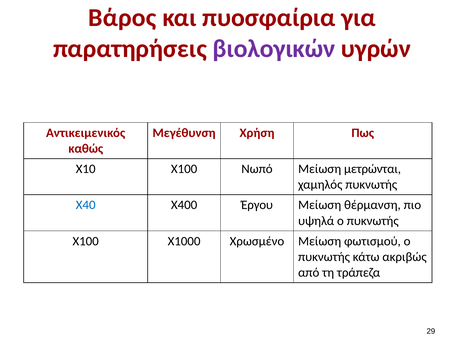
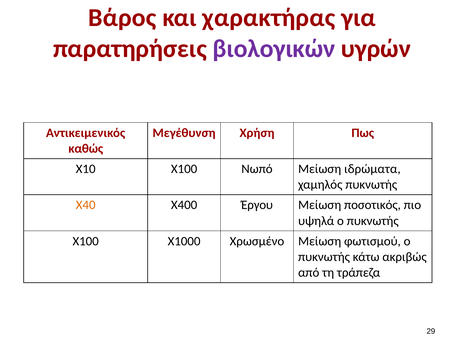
πυοσφαίρια: πυοσφαίρια -> χαρακτήρας
μετρώνται: μετρώνται -> ιδρώματα
Χ40 colour: blue -> orange
θέρμανση: θέρμανση -> ποσοτικός
